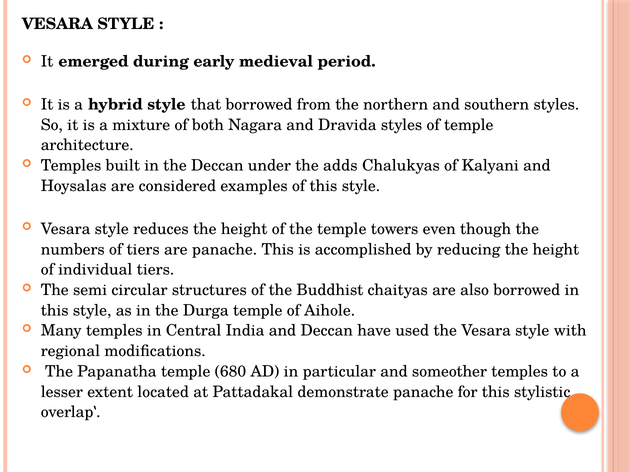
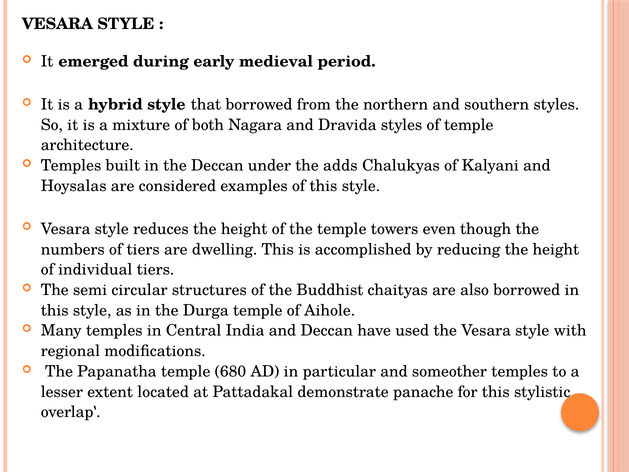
are panache: panache -> dwelling
